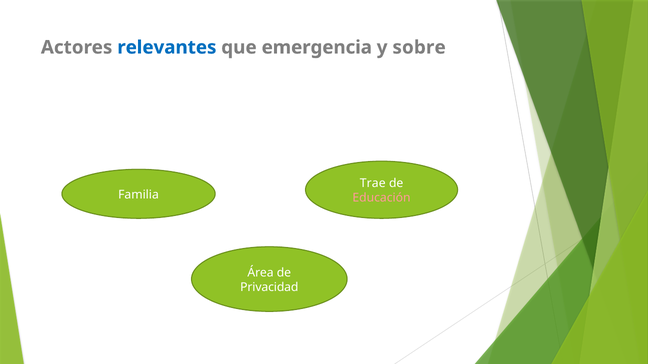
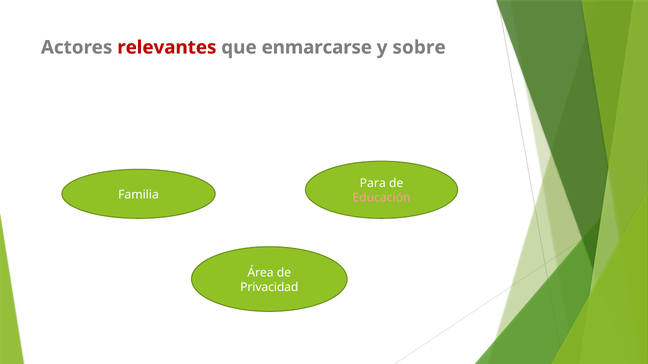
relevantes colour: blue -> red
emergencia: emergencia -> enmarcarse
Trae: Trae -> Para
